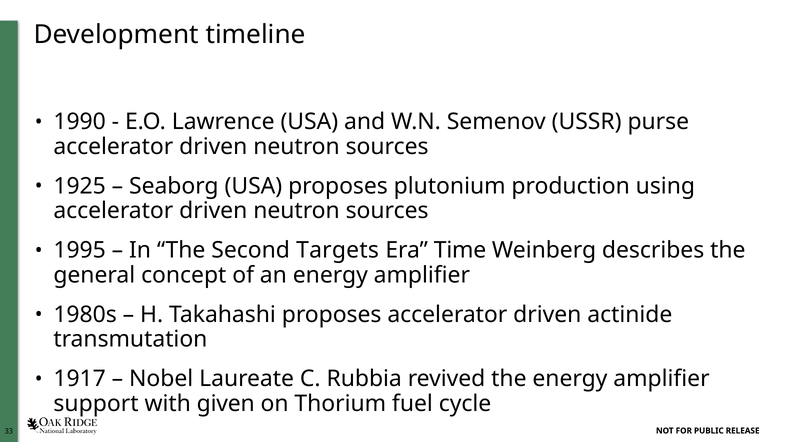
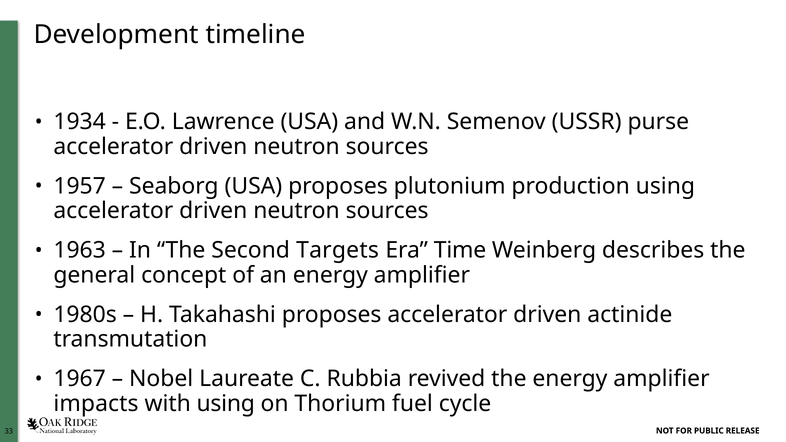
1990: 1990 -> 1934
1925: 1925 -> 1957
1995: 1995 -> 1963
1917: 1917 -> 1967
support: support -> impacts
with given: given -> using
